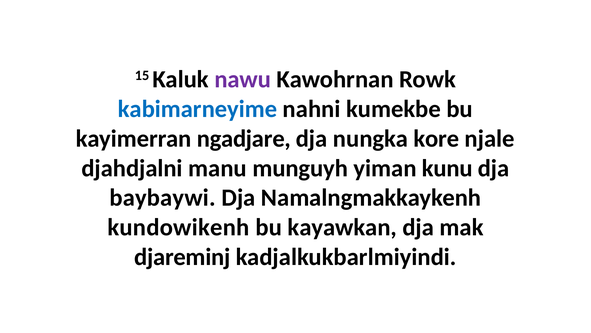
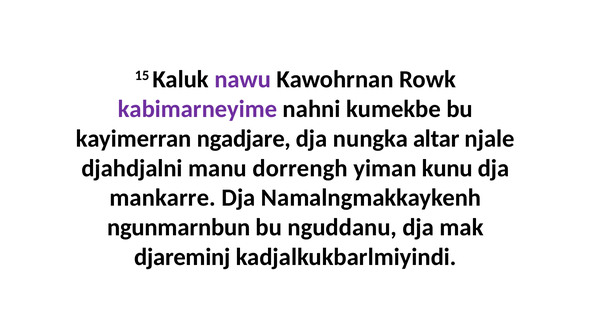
kabimarneyime colour: blue -> purple
kore: kore -> altar
munguyh: munguyh -> dorrengh
baybaywi: baybaywi -> mankarre
kundowikenh: kundowikenh -> ngunmarnbun
kayawkan: kayawkan -> nguddanu
